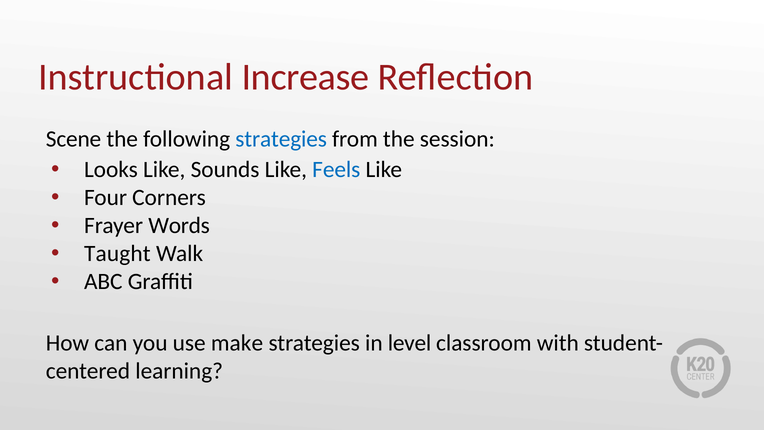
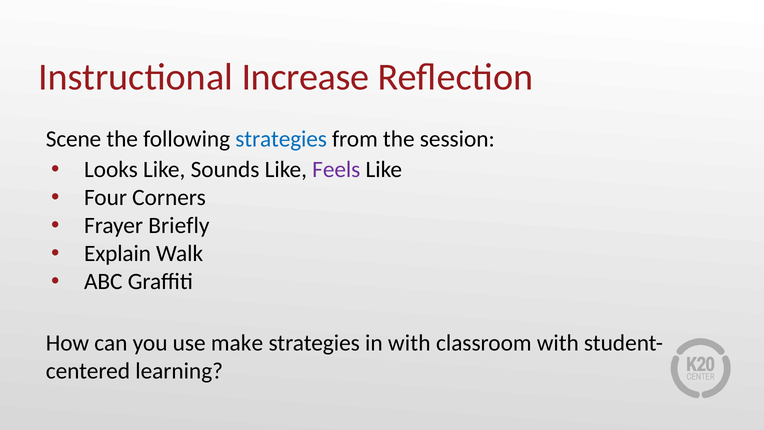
Feels colour: blue -> purple
Words: Words -> Briefly
Taught: Taught -> Explain
in level: level -> with
